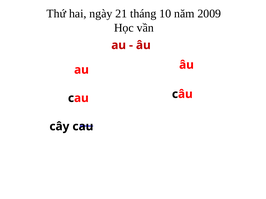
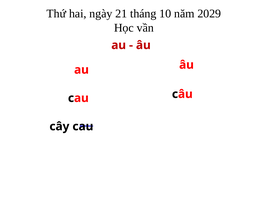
2009: 2009 -> 2029
